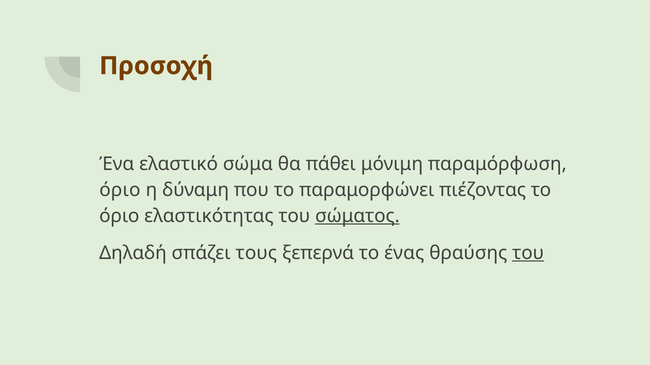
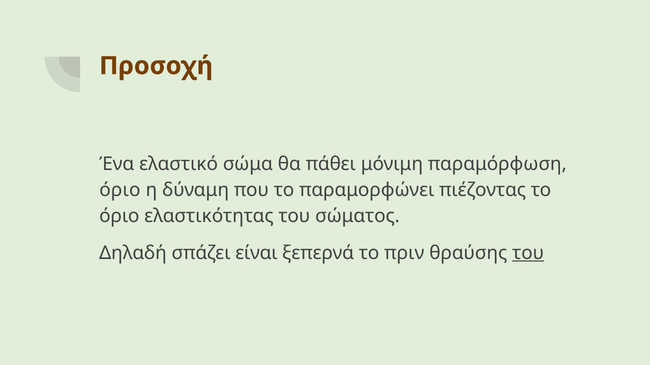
σώματος underline: present -> none
τους: τους -> είναι
ένας: ένας -> πριν
